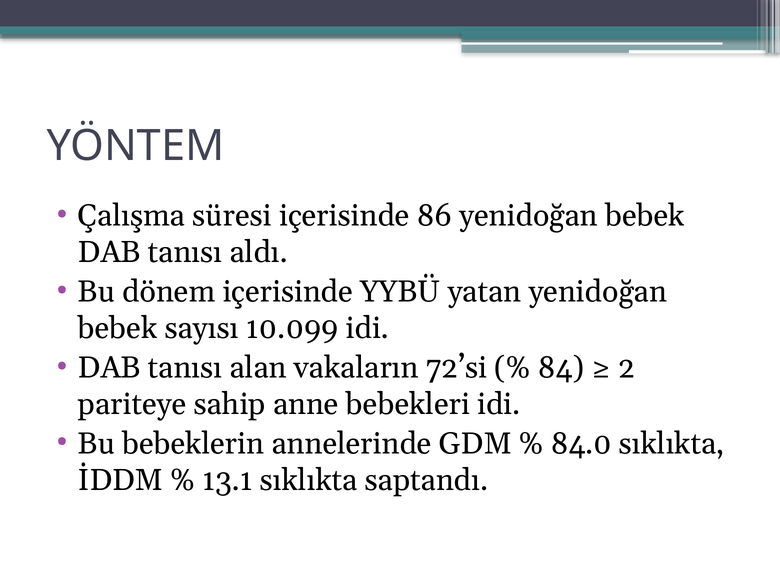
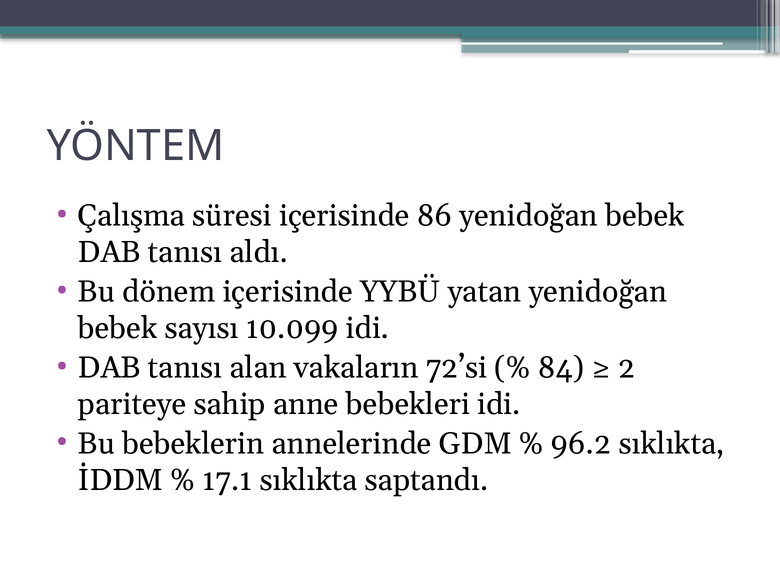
84.0: 84.0 -> 96.2
13.1: 13.1 -> 17.1
